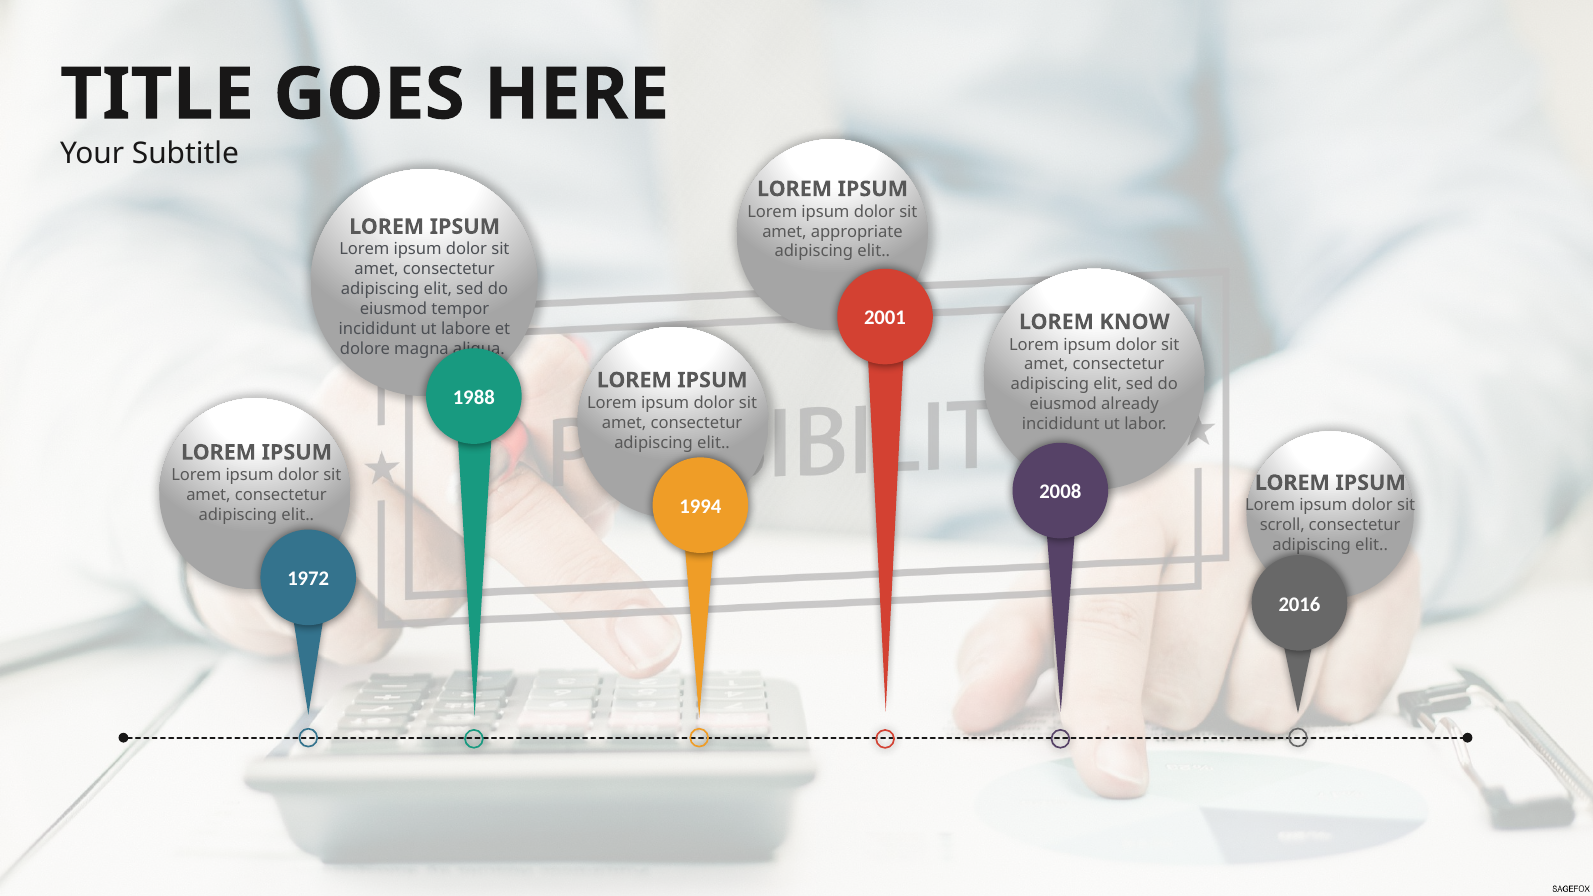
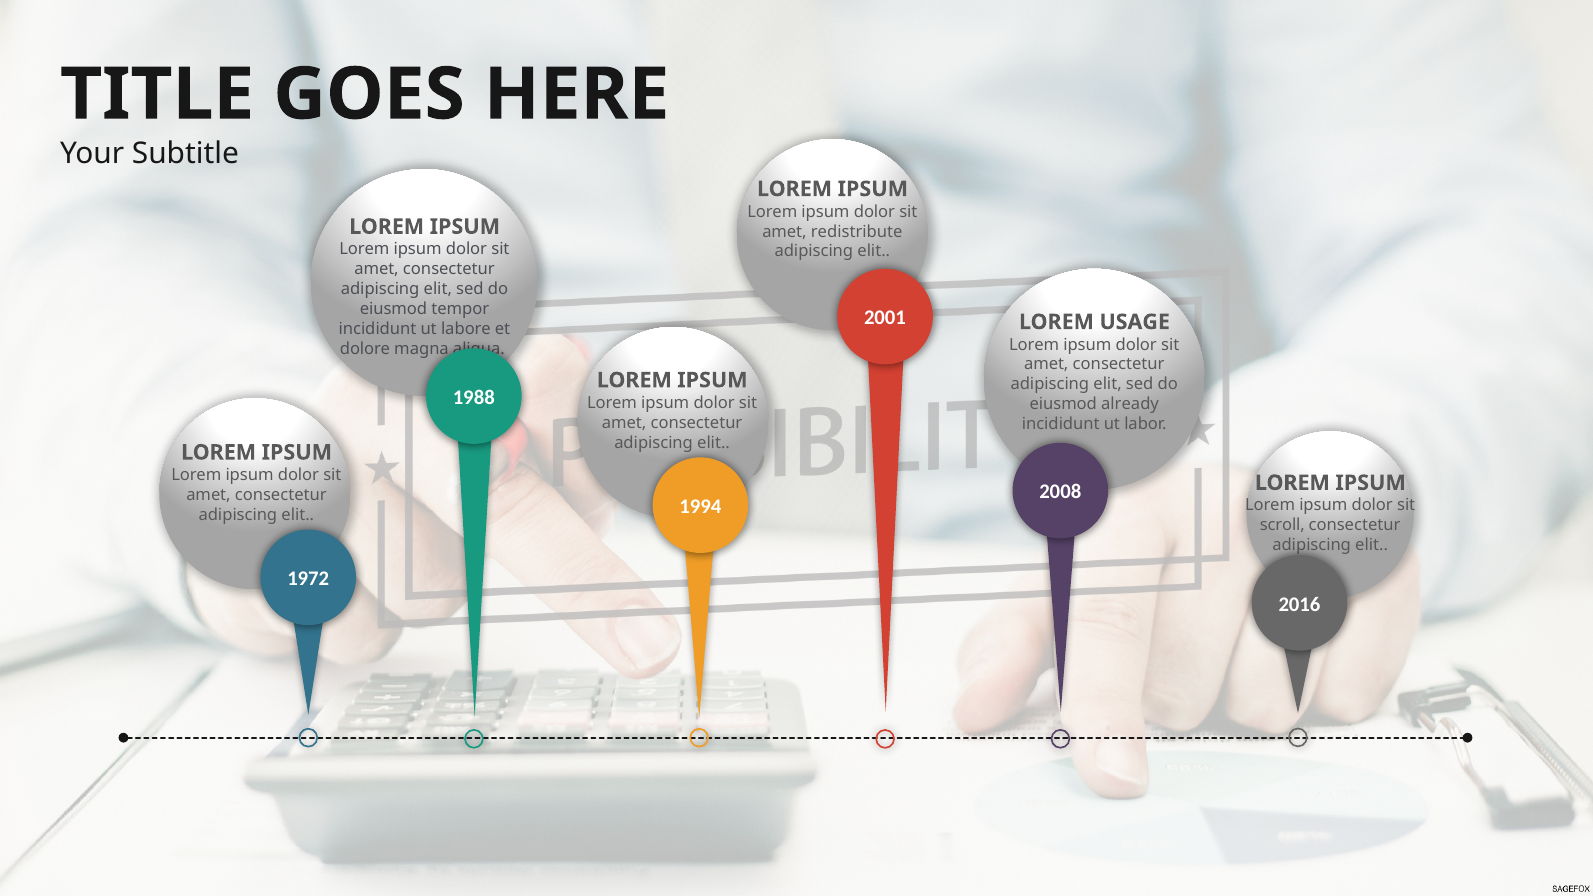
appropriate: appropriate -> redistribute
KNOW: KNOW -> USAGE
